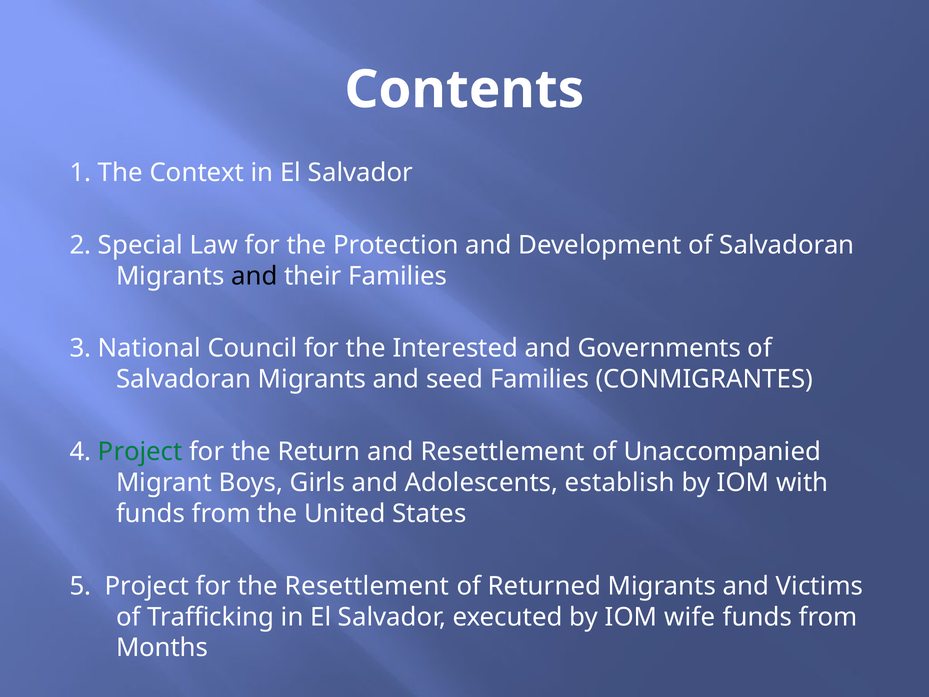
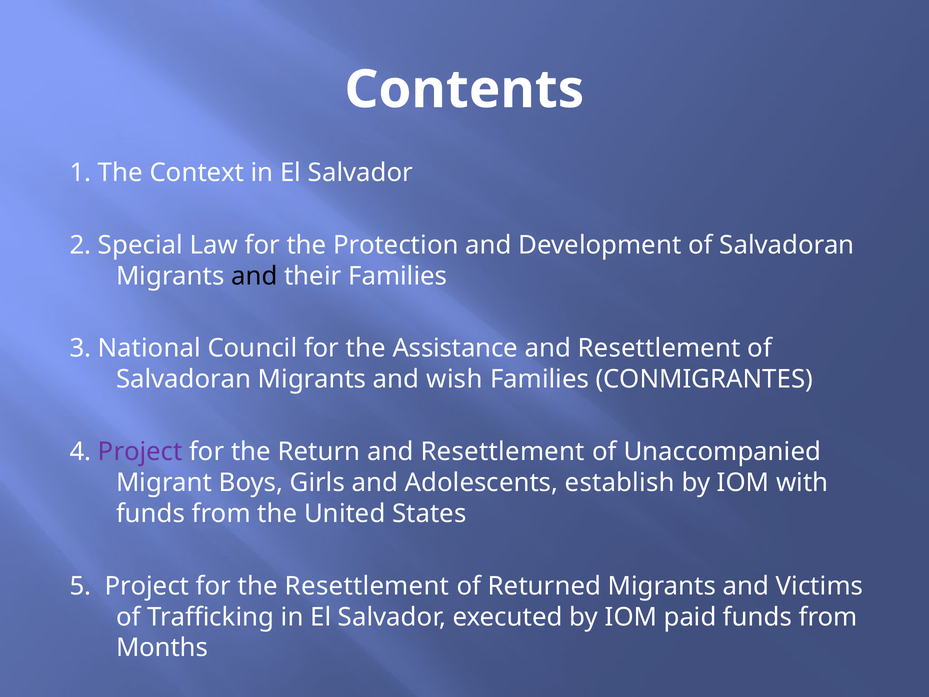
Interested: Interested -> Assistance
Governments at (659, 348): Governments -> Resettlement
seed: seed -> wish
Project at (140, 452) colour: green -> purple
wife: wife -> paid
